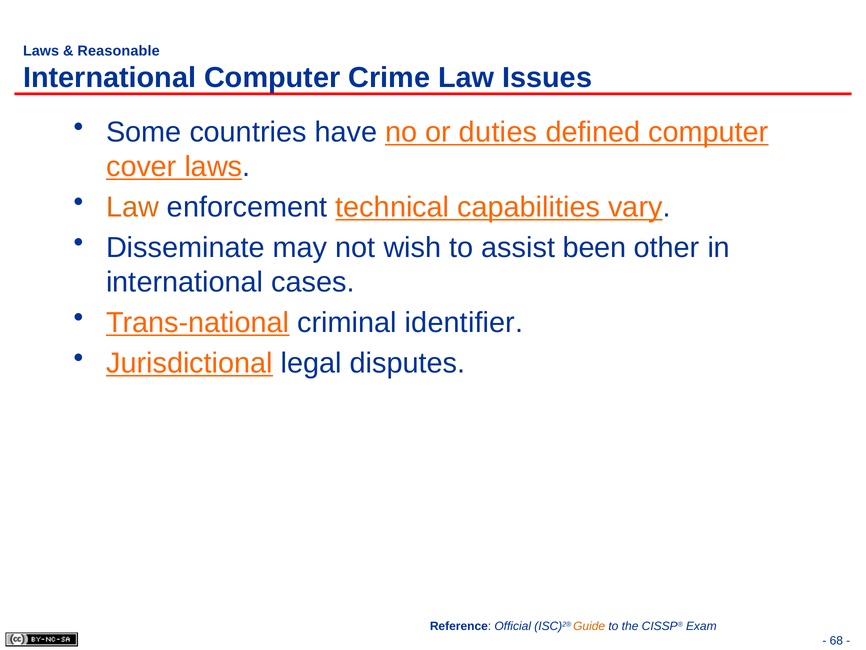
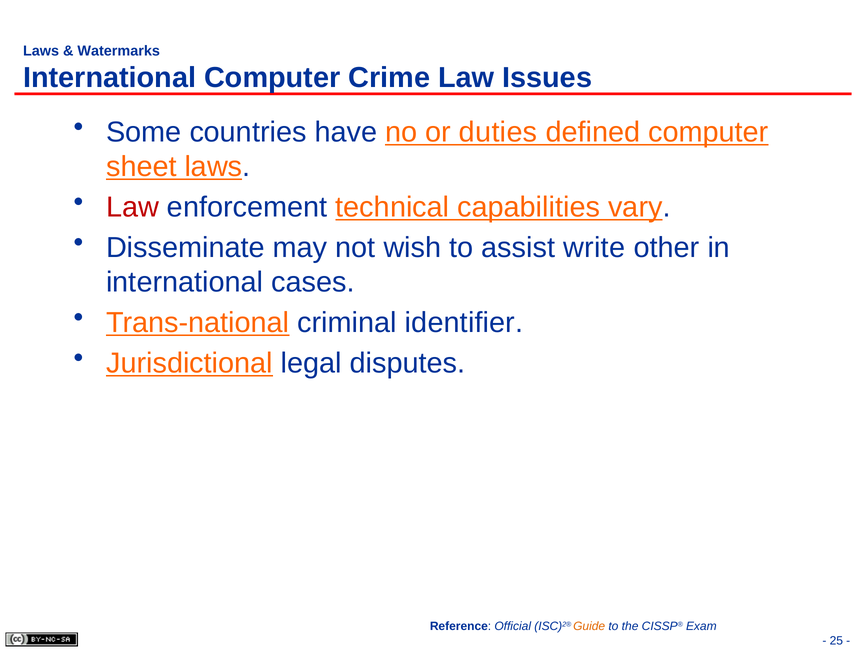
Reasonable: Reasonable -> Watermarks
cover: cover -> sheet
Law at (133, 207) colour: orange -> red
been: been -> write
68: 68 -> 25
